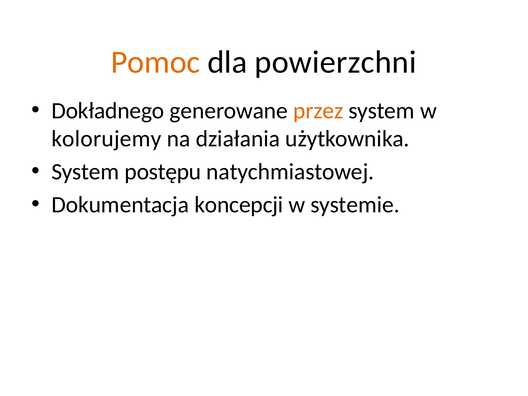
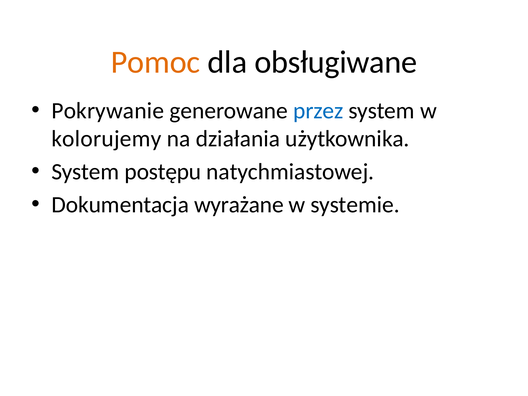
powierzchni: powierzchni -> obsługiwane
Dokładnego: Dokładnego -> Pokrywanie
przez colour: orange -> blue
koncepcji: koncepcji -> wyrażane
